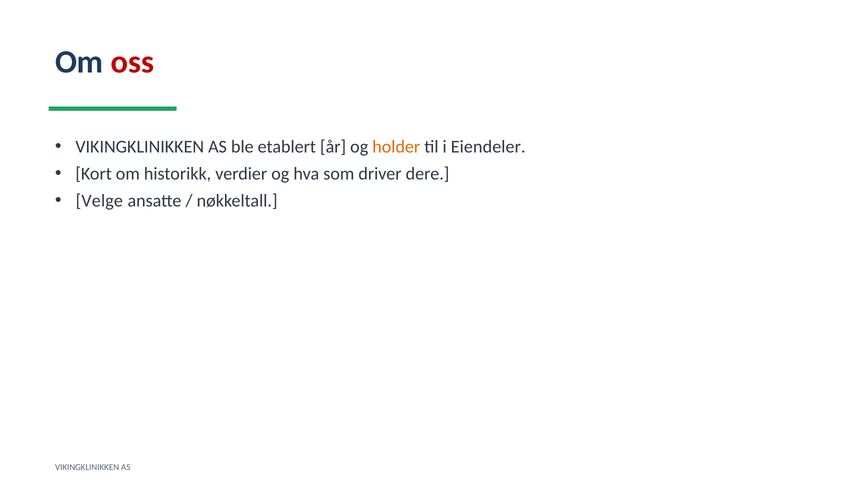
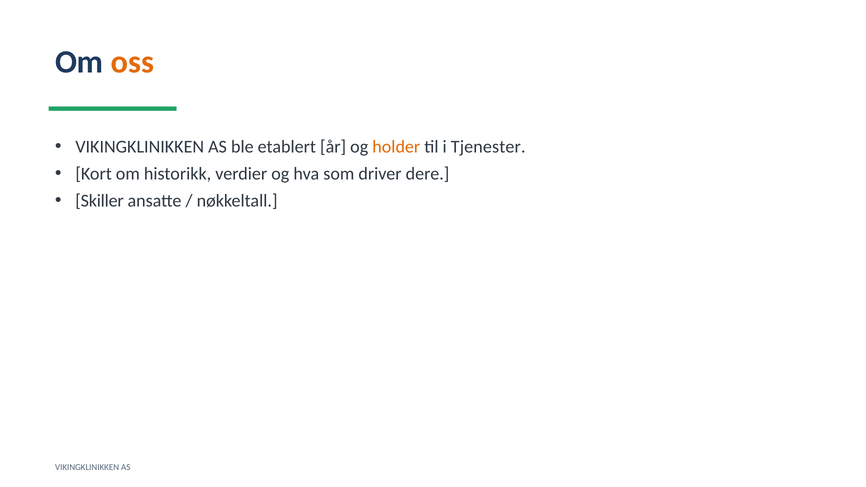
oss colour: red -> orange
Eiendeler: Eiendeler -> Tjenester
Velge: Velge -> Skiller
